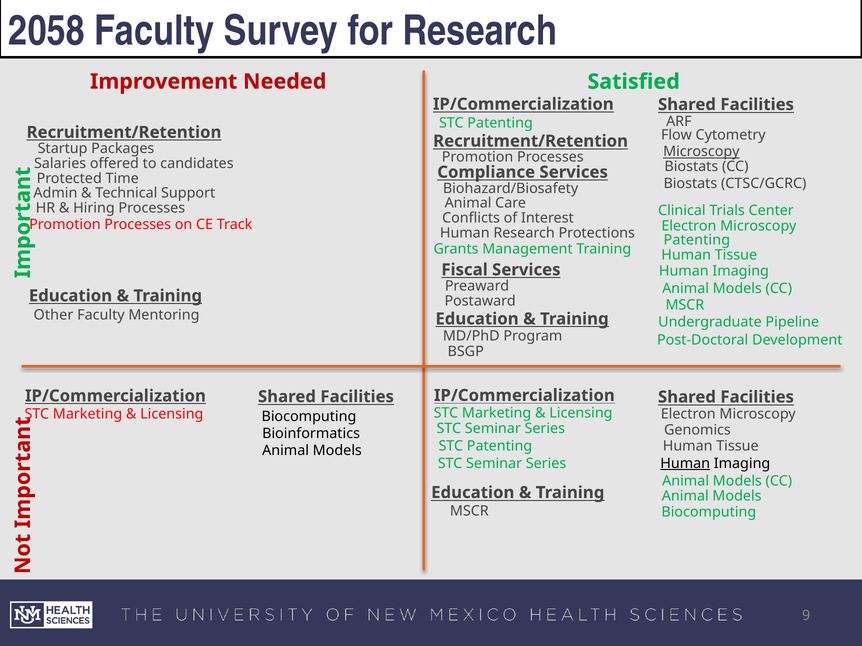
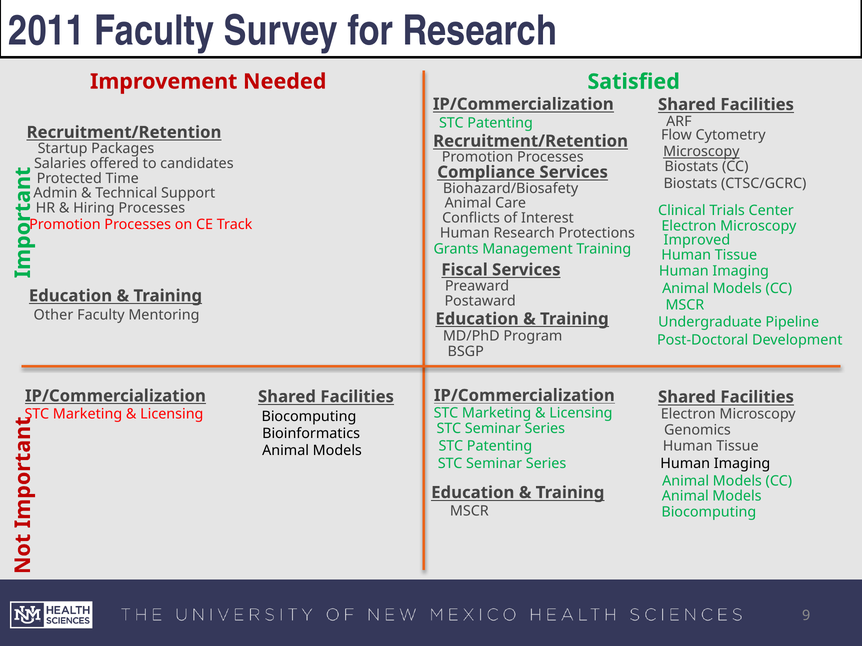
2058: 2058 -> 2011
Patenting at (697, 240): Patenting -> Improved
Human at (685, 464) underline: present -> none
